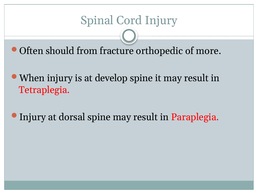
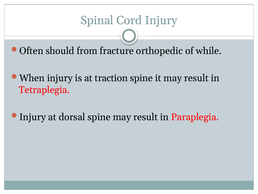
more: more -> while
develop: develop -> traction
